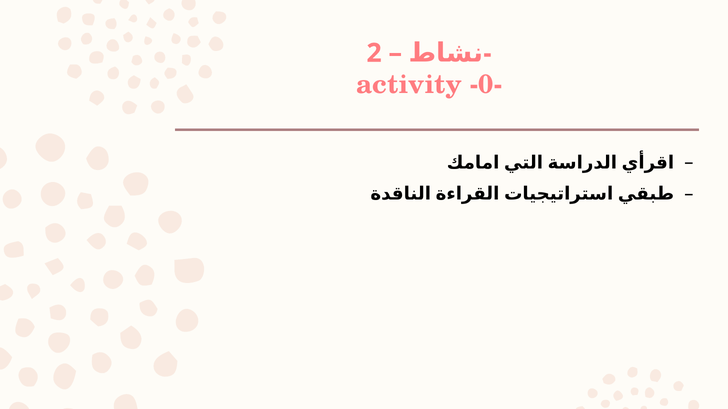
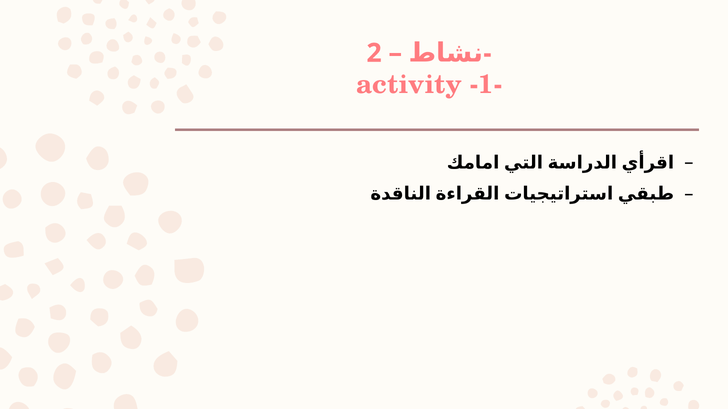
-0-: -0- -> -1-
